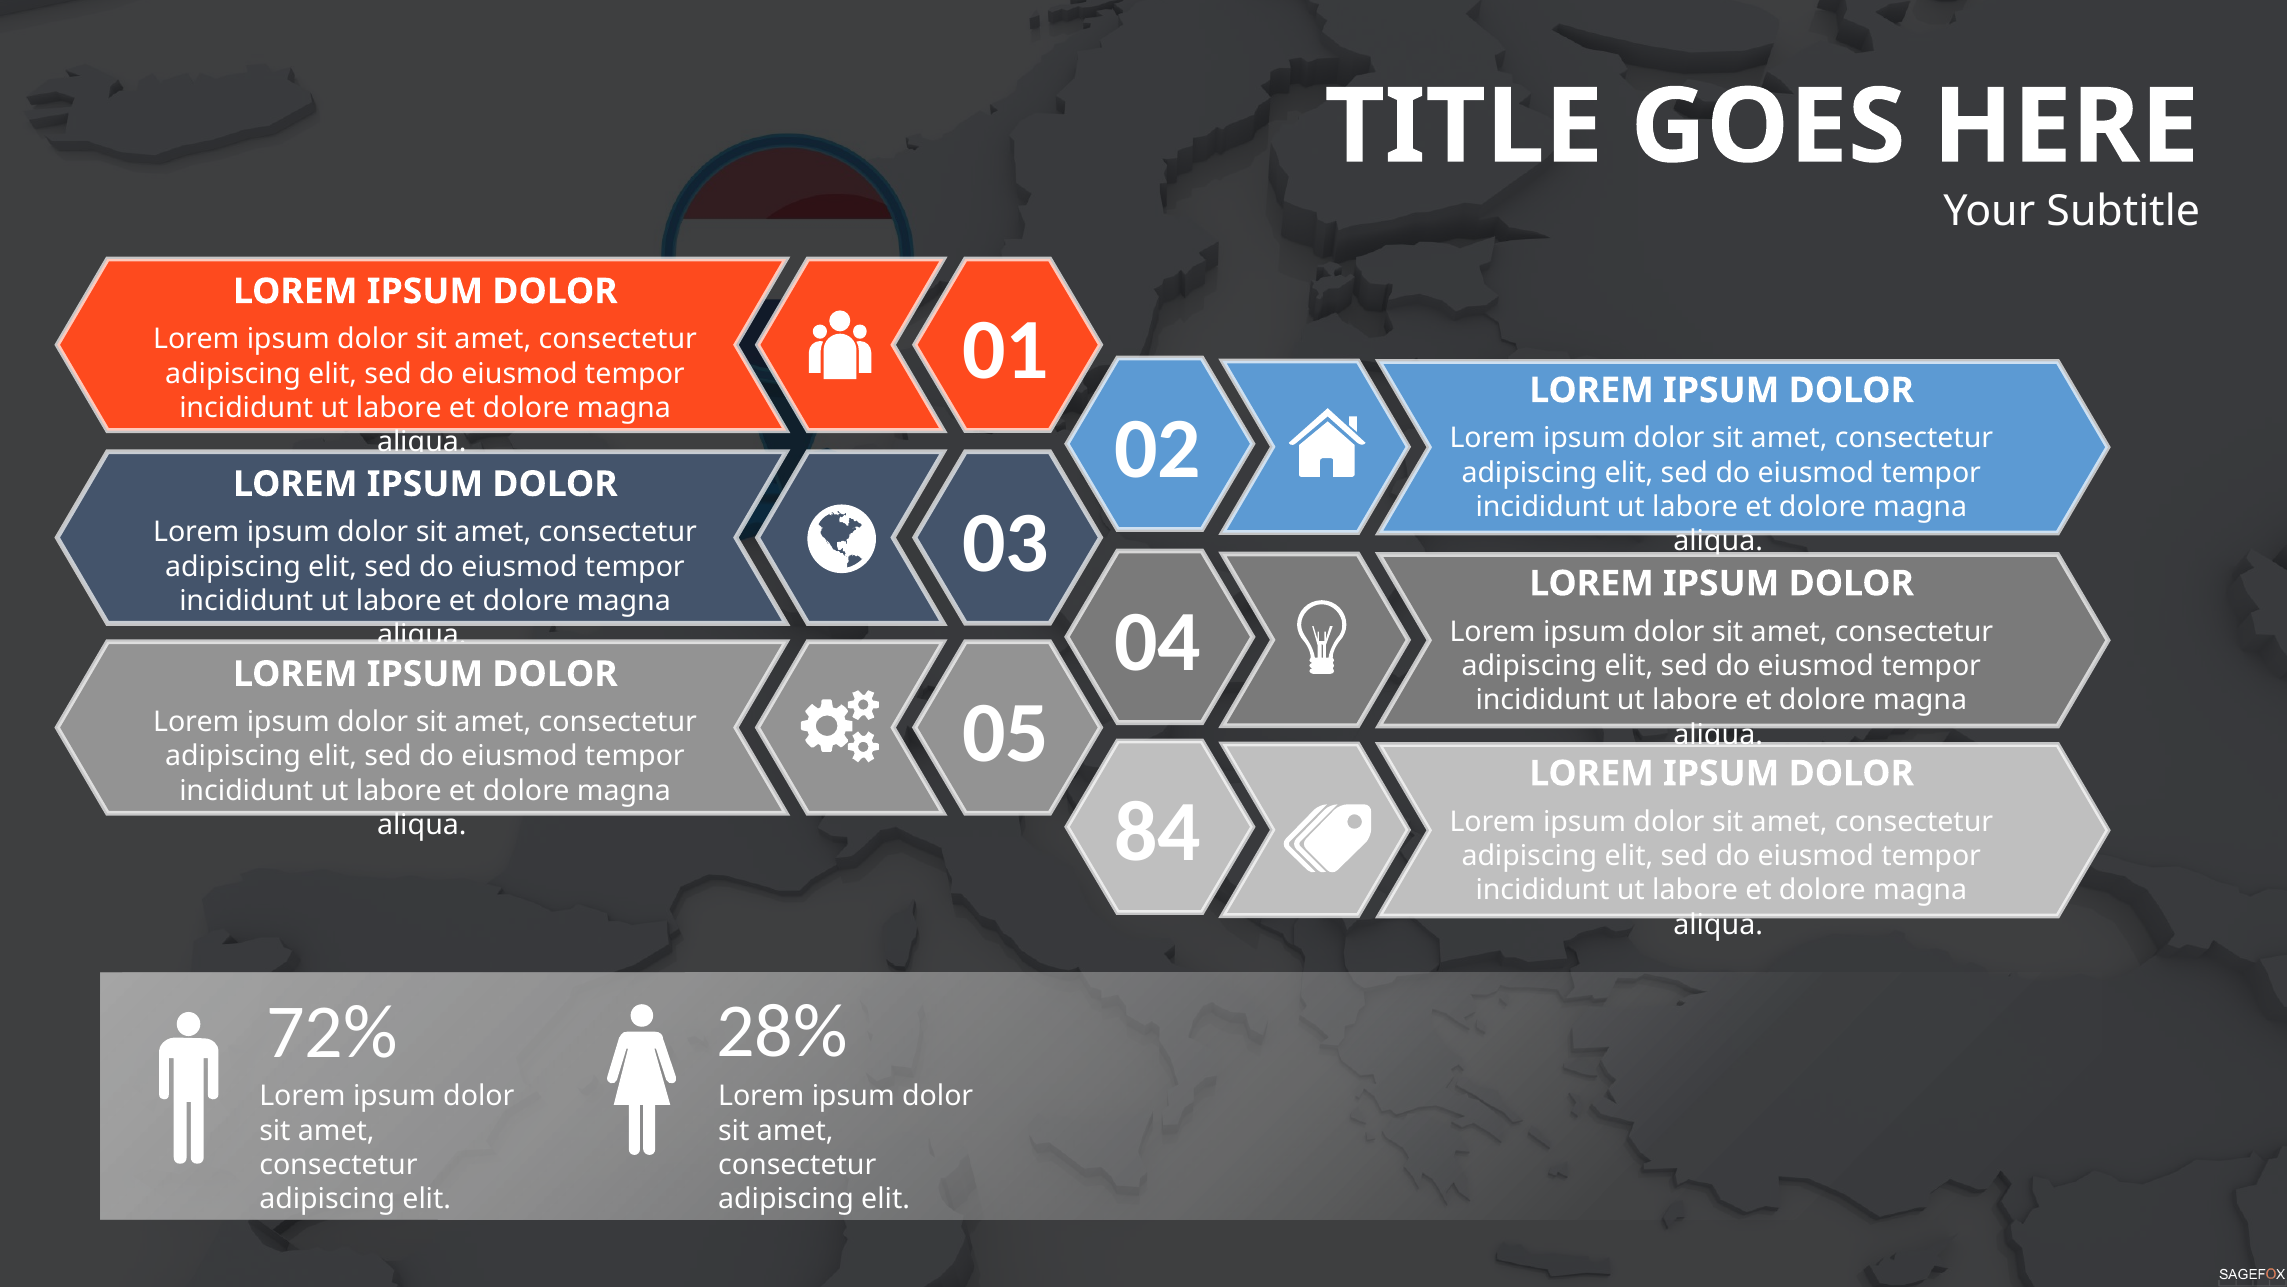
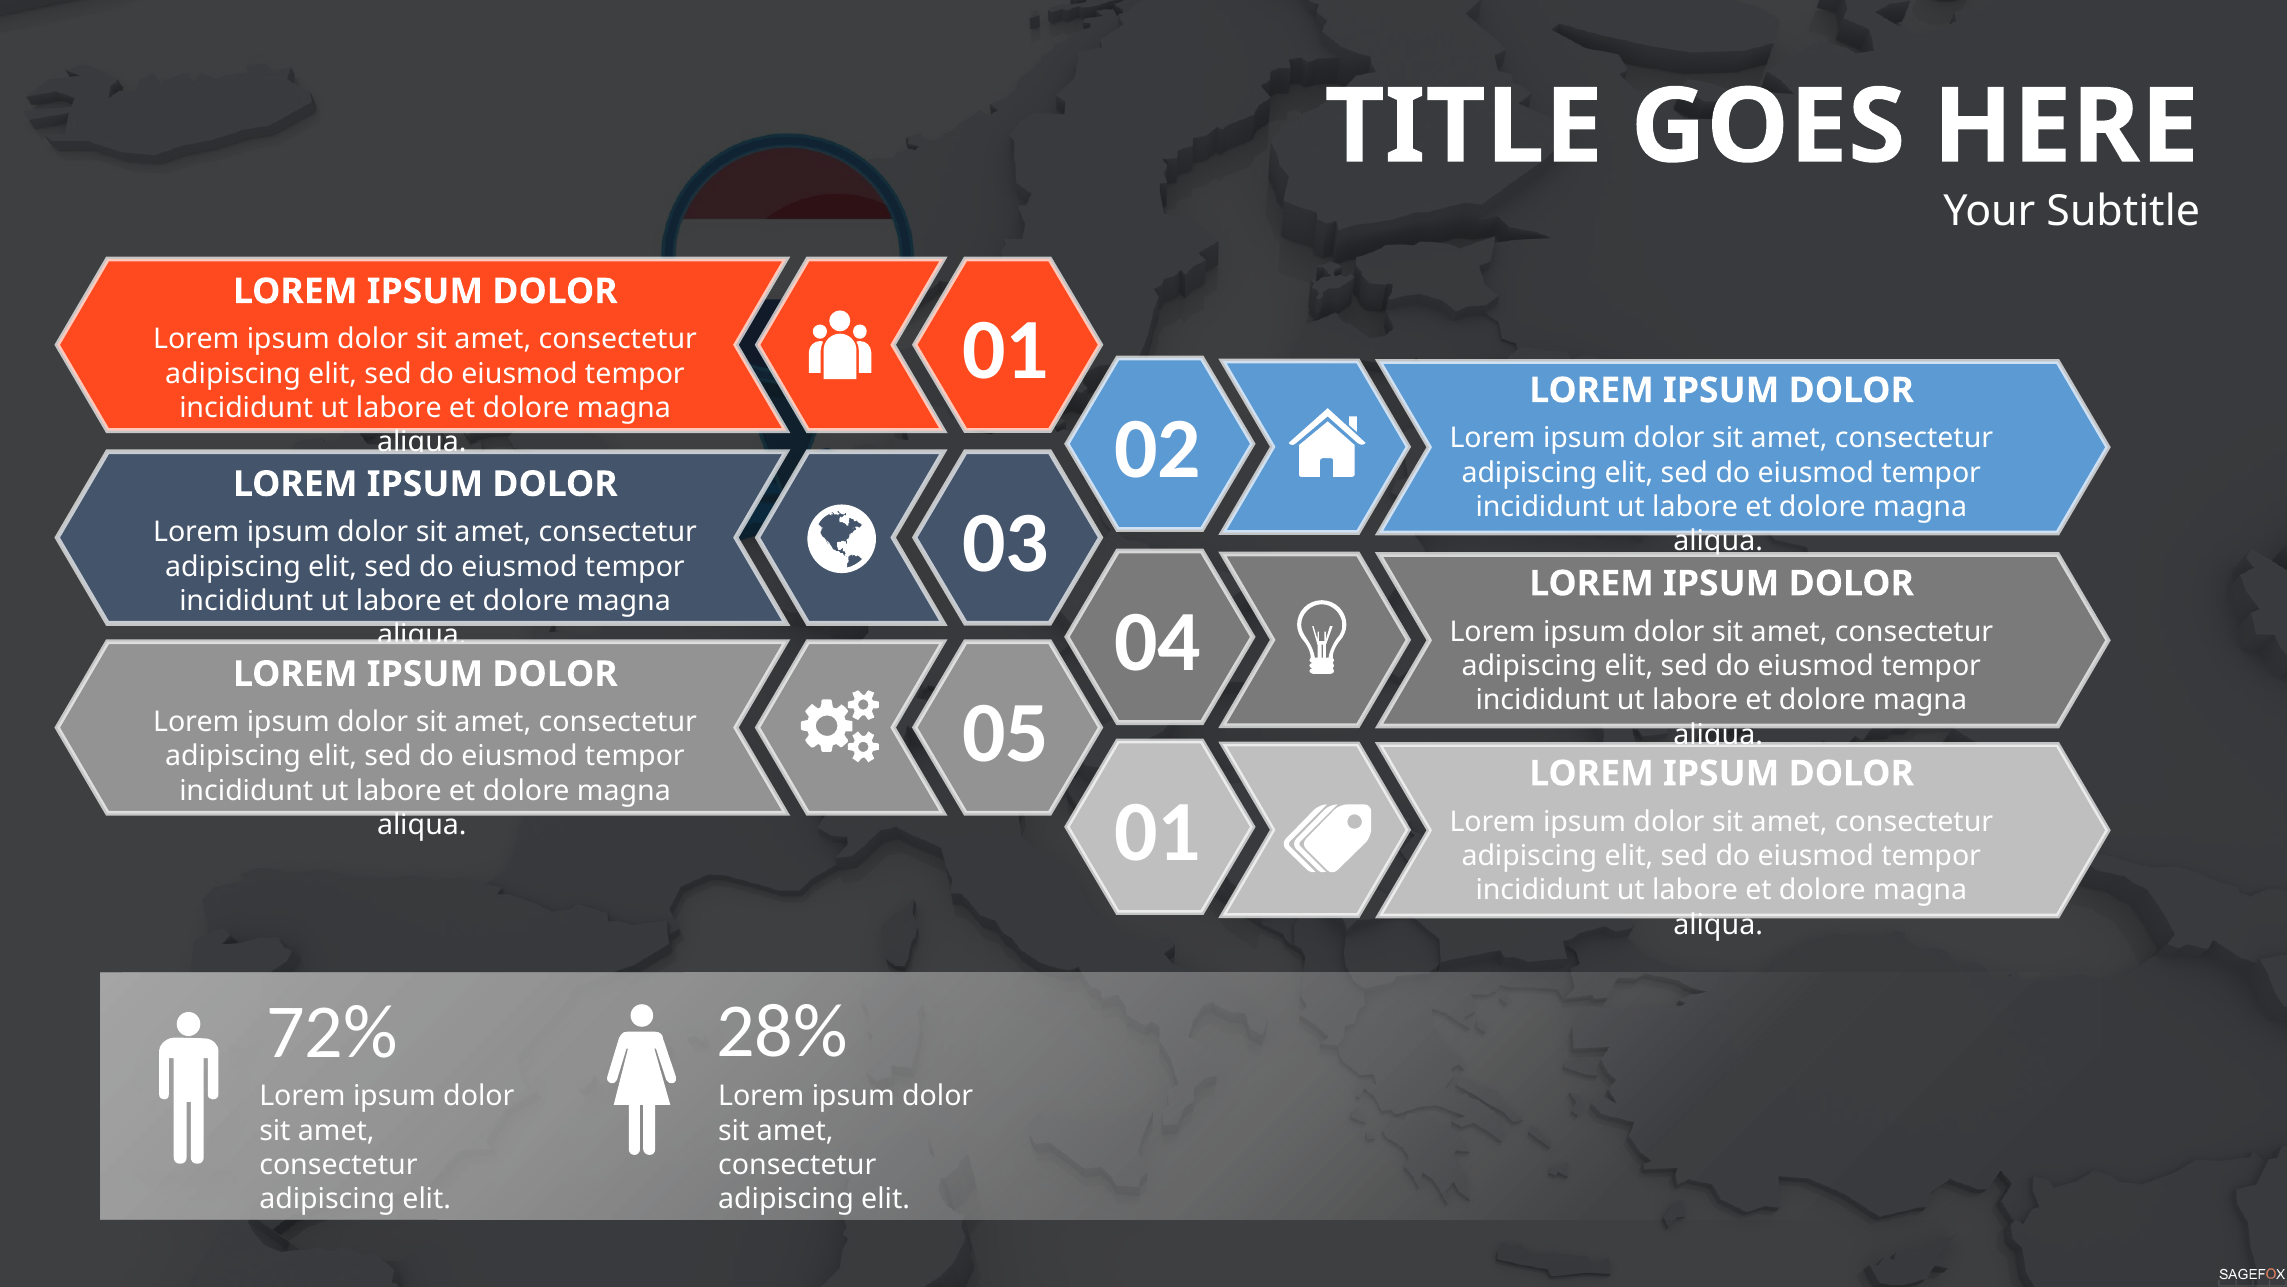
aliqua 84: 84 -> 01
